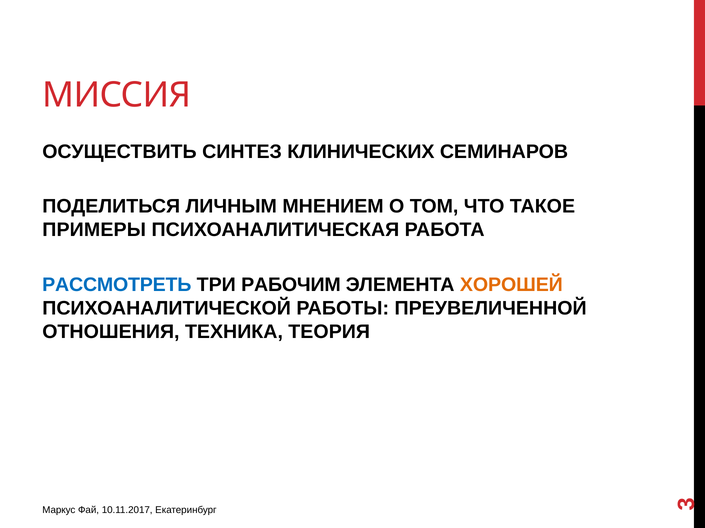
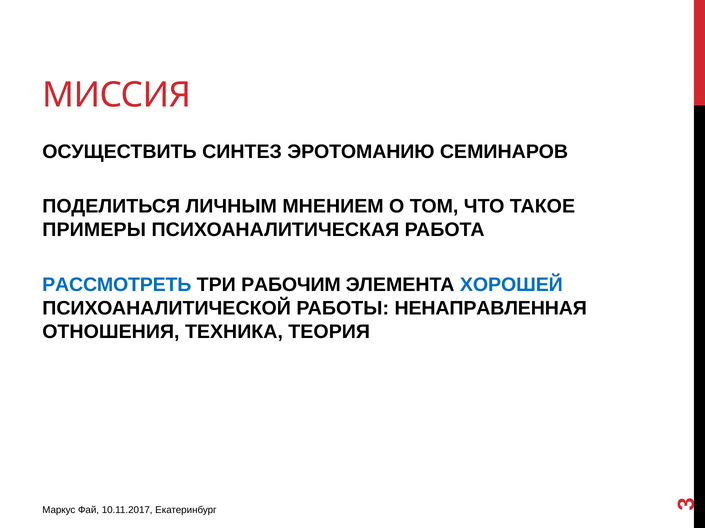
КЛИНИЧЕСКИХ: КЛИНИЧЕСКИХ -> ЭРОТОМАНИЮ
ХОРОШЕЙ colour: orange -> blue
ПРЕУВЕЛИЧЕННОЙ: ПРЕУВЕЛИЧЕННОЙ -> НЕНАПРАВЛЕННАЯ
